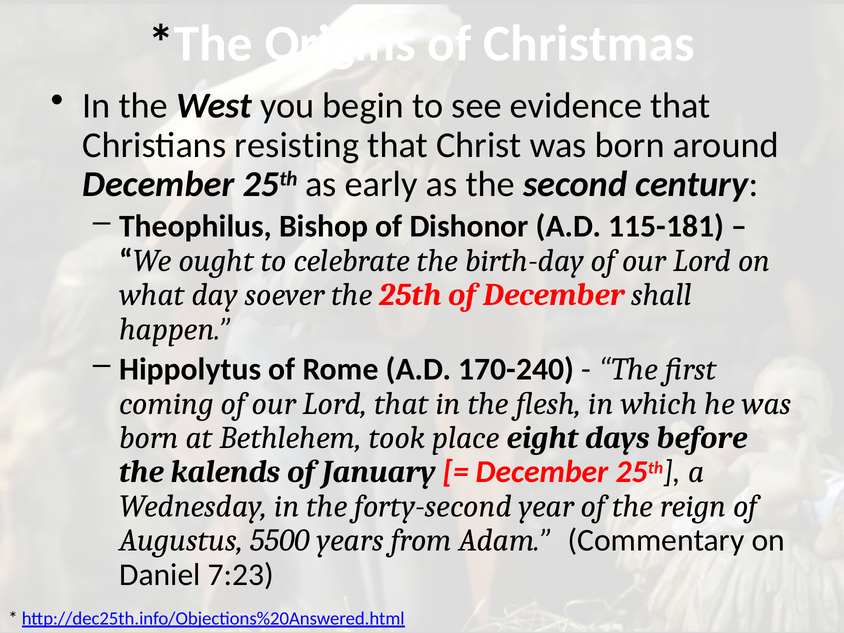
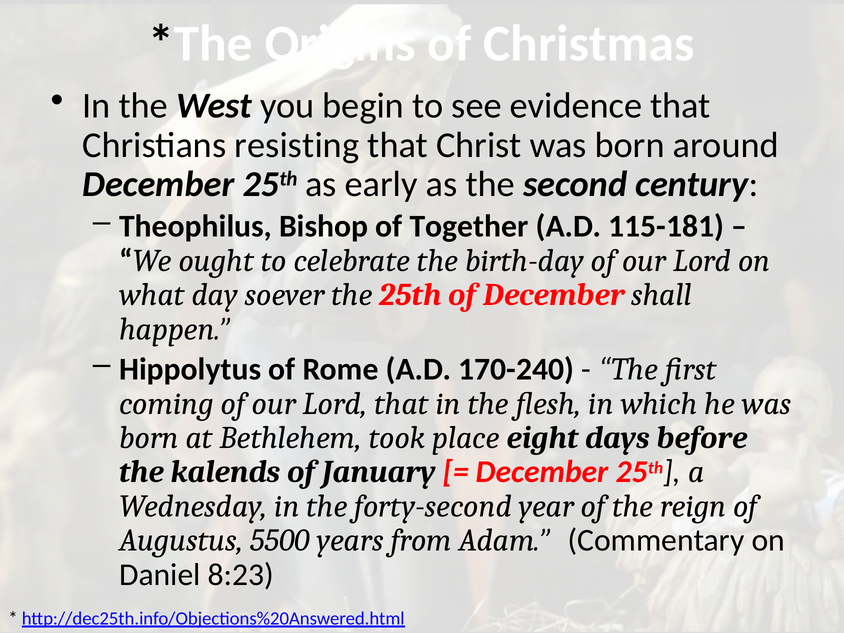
Dishonor: Dishonor -> Together
7:23: 7:23 -> 8:23
